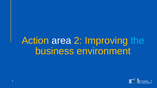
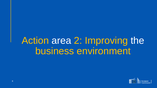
the colour: light blue -> white
